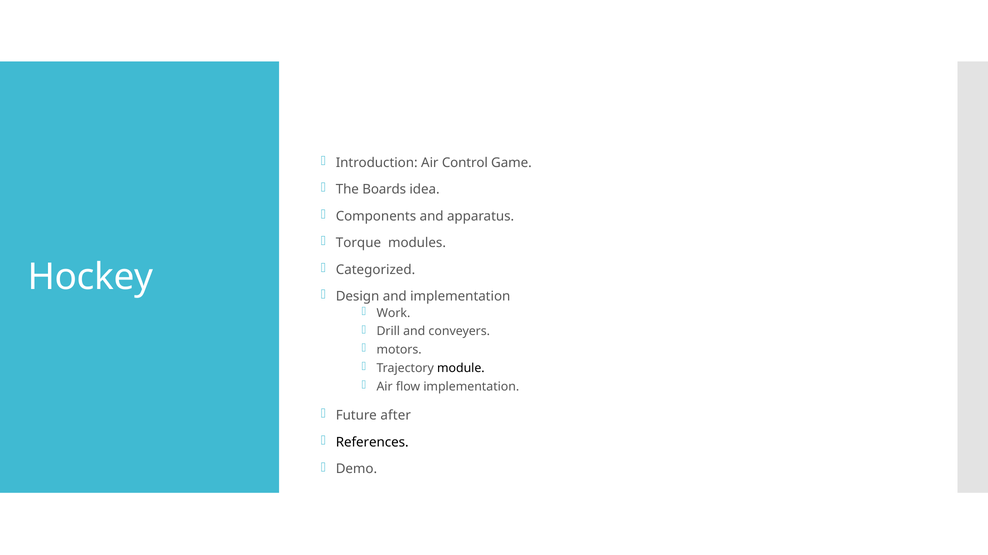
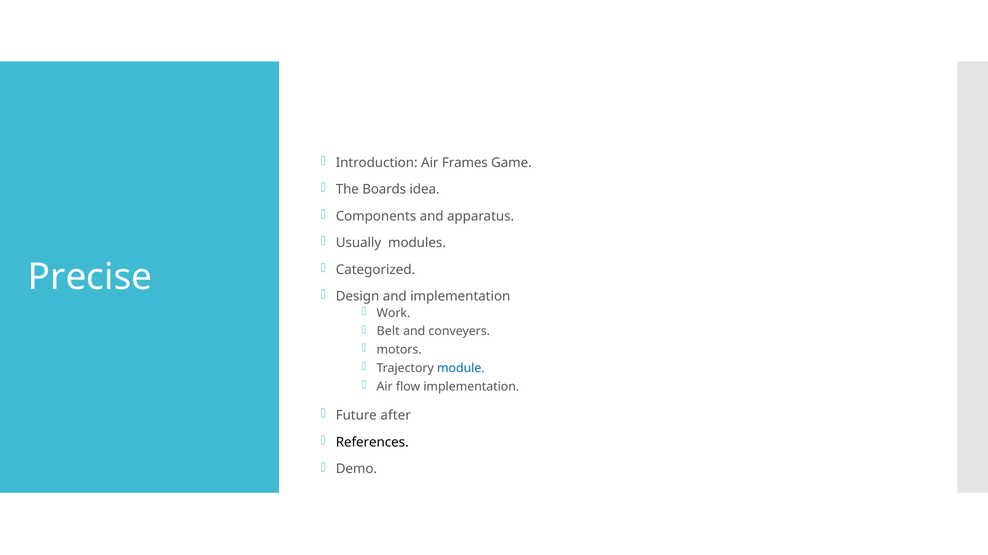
Control: Control -> Frames
Torque: Torque -> Usually
Hockey: Hockey -> Precise
Drill: Drill -> Belt
module colour: black -> blue
